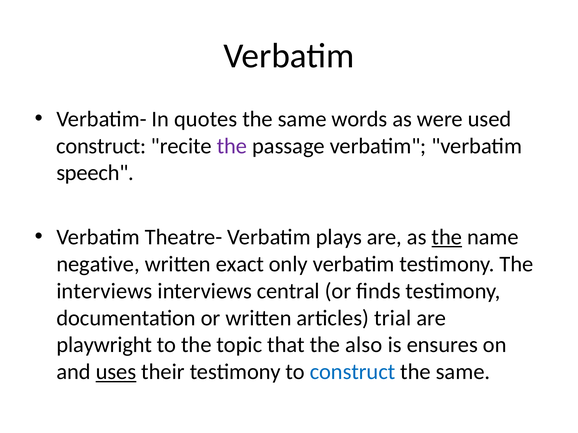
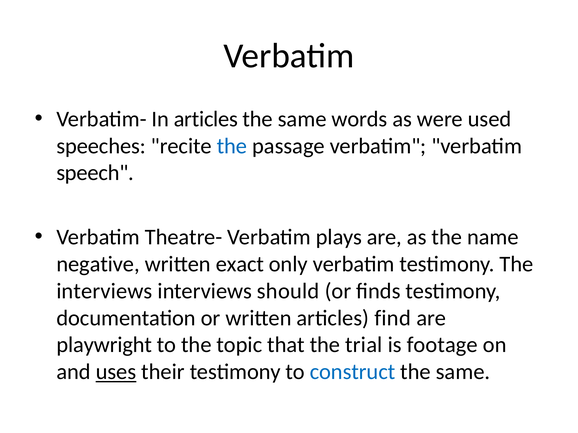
In quotes: quotes -> articles
construct at (101, 146): construct -> speeches
the at (232, 146) colour: purple -> blue
the at (447, 237) underline: present -> none
central: central -> should
trial: trial -> find
also: also -> trial
ensures: ensures -> footage
